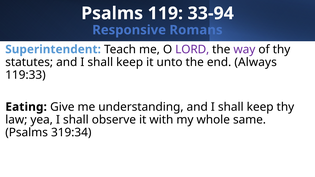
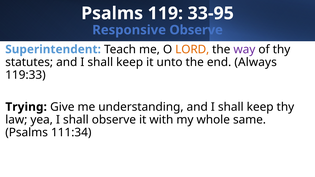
33-94: 33-94 -> 33-95
Responsive Romans: Romans -> Observe
LORD colour: purple -> orange
Eating: Eating -> Trying
319:34: 319:34 -> 111:34
